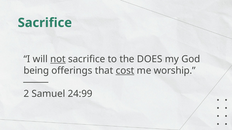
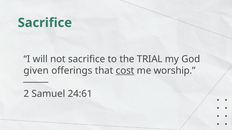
not underline: present -> none
DOES: DOES -> TRIAL
being: being -> given
24:99: 24:99 -> 24:61
